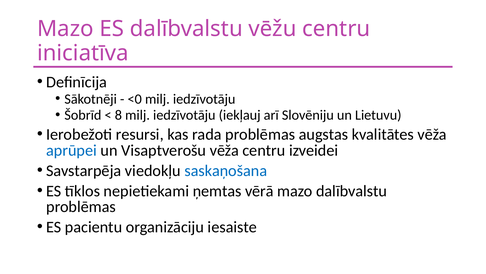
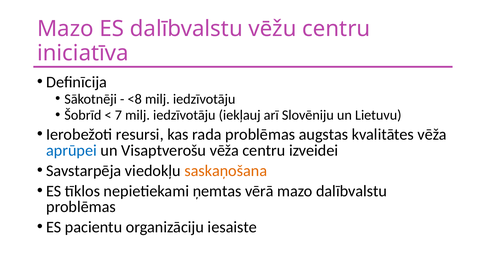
<0: <0 -> <8
8: 8 -> 7
saskaņošana colour: blue -> orange
